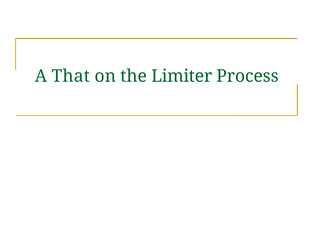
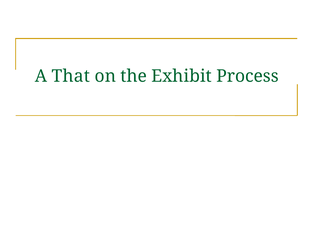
Limiter: Limiter -> Exhibit
